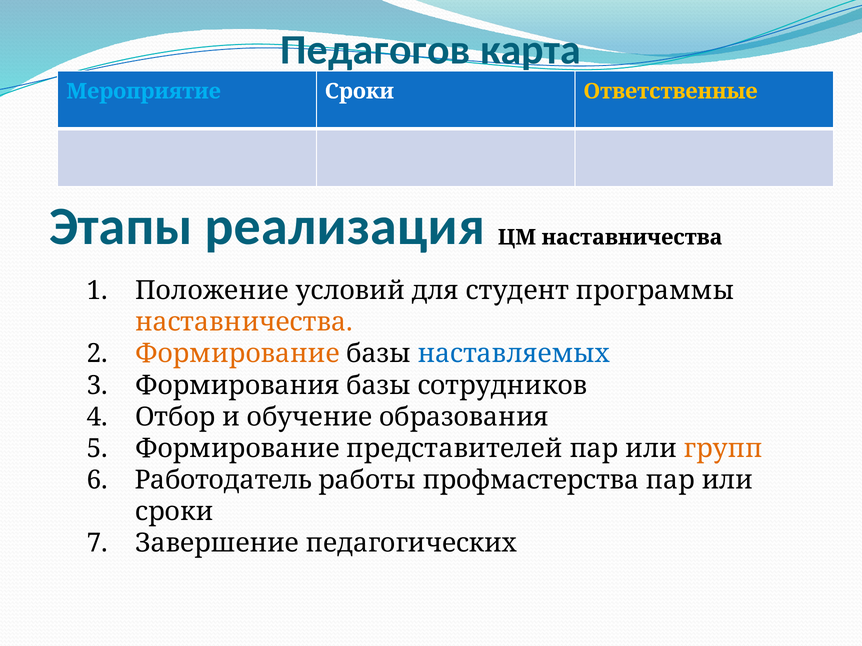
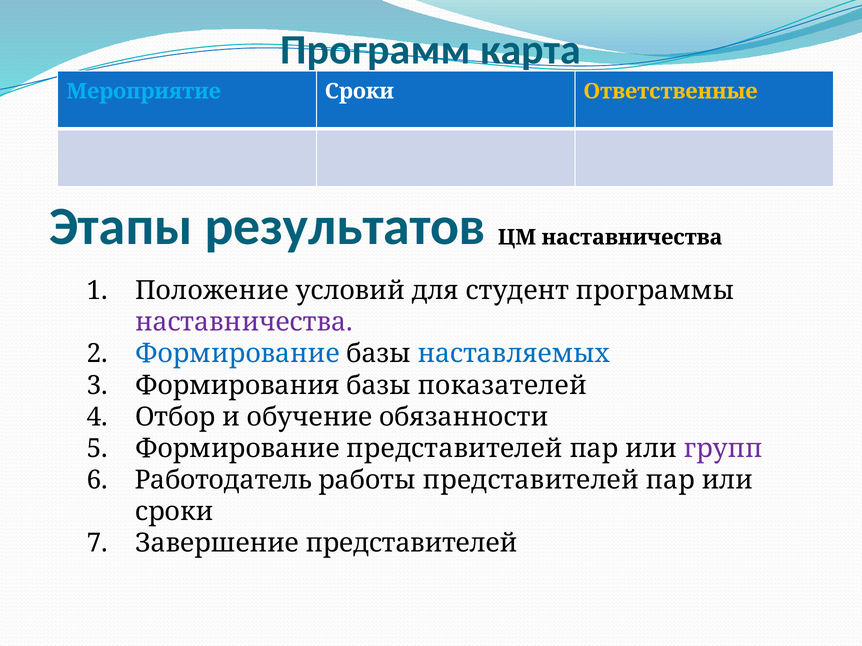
Педагогов: Педагогов -> Программ
реализация: реализация -> результатов
наставничества at (244, 322) colour: orange -> purple
Формирование at (237, 354) colour: orange -> blue
сотрудников: сотрудников -> показателей
образования: образования -> обязанности
групп colour: orange -> purple
работы профмастерства: профмастерства -> представителей
Завершение педагогических: педагогических -> представителей
